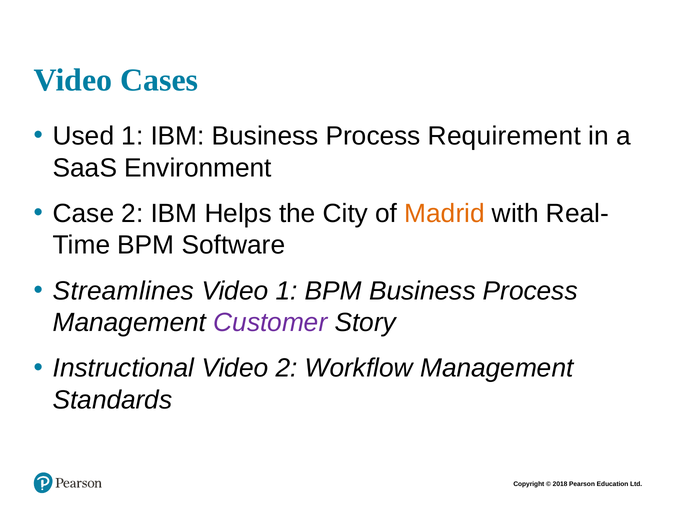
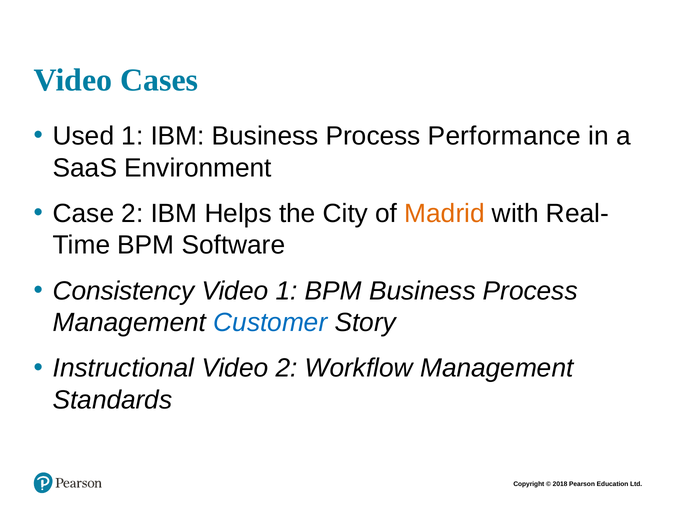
Requirement: Requirement -> Performance
Streamlines: Streamlines -> Consistency
Customer colour: purple -> blue
